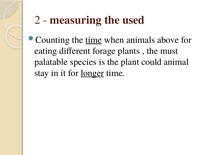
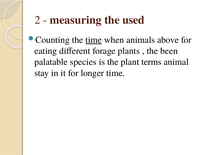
must: must -> been
could: could -> terms
longer underline: present -> none
